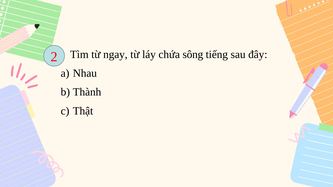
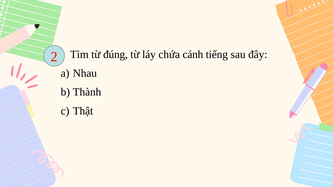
ngay: ngay -> đúng
sông: sông -> cánh
